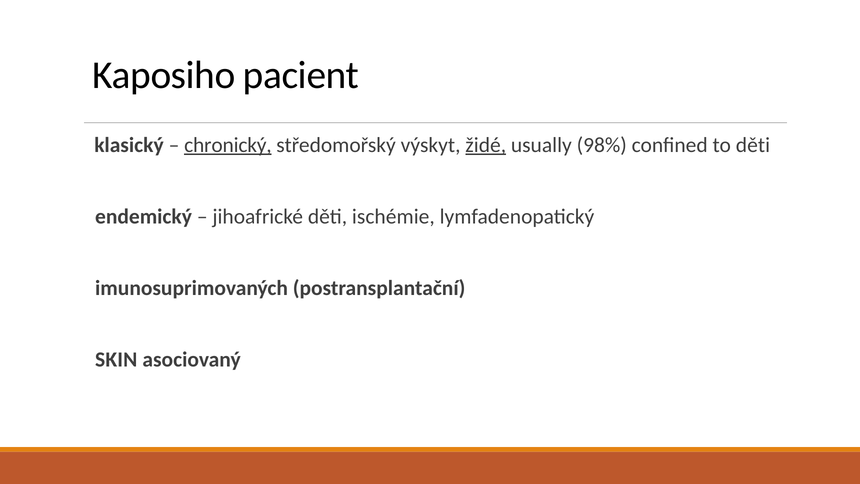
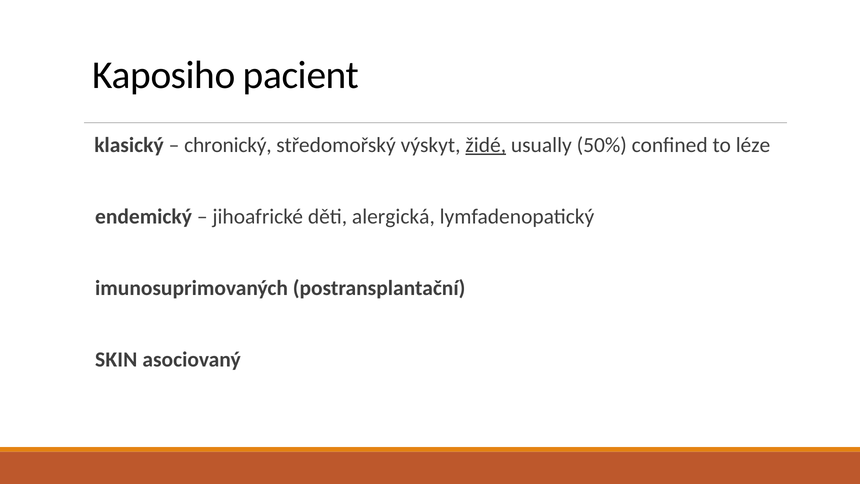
chronický underline: present -> none
98%: 98% -> 50%
to děti: děti -> léze
ischémie: ischémie -> alergická
